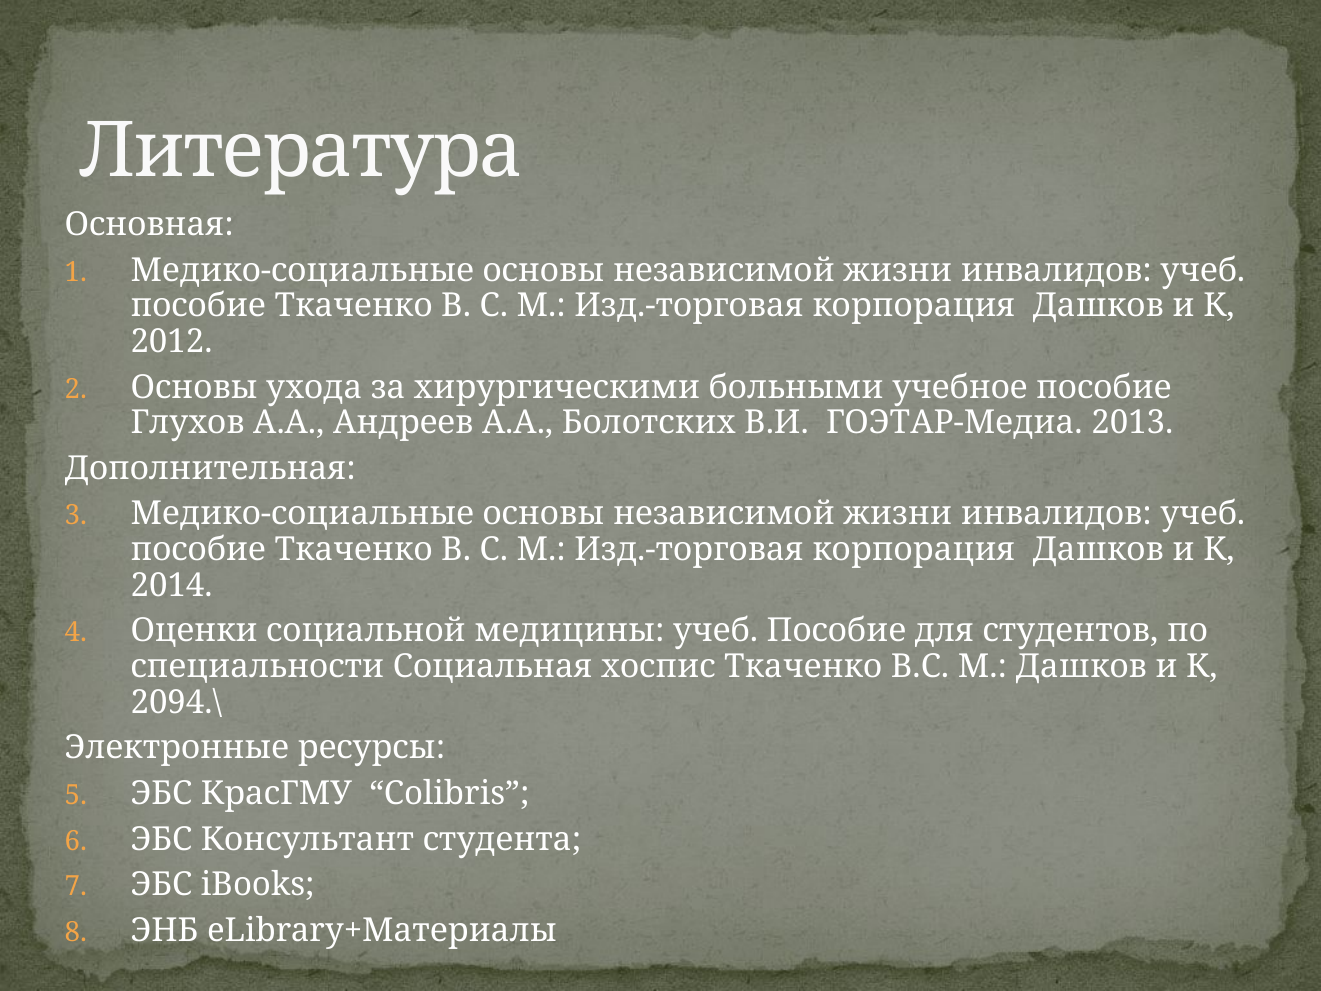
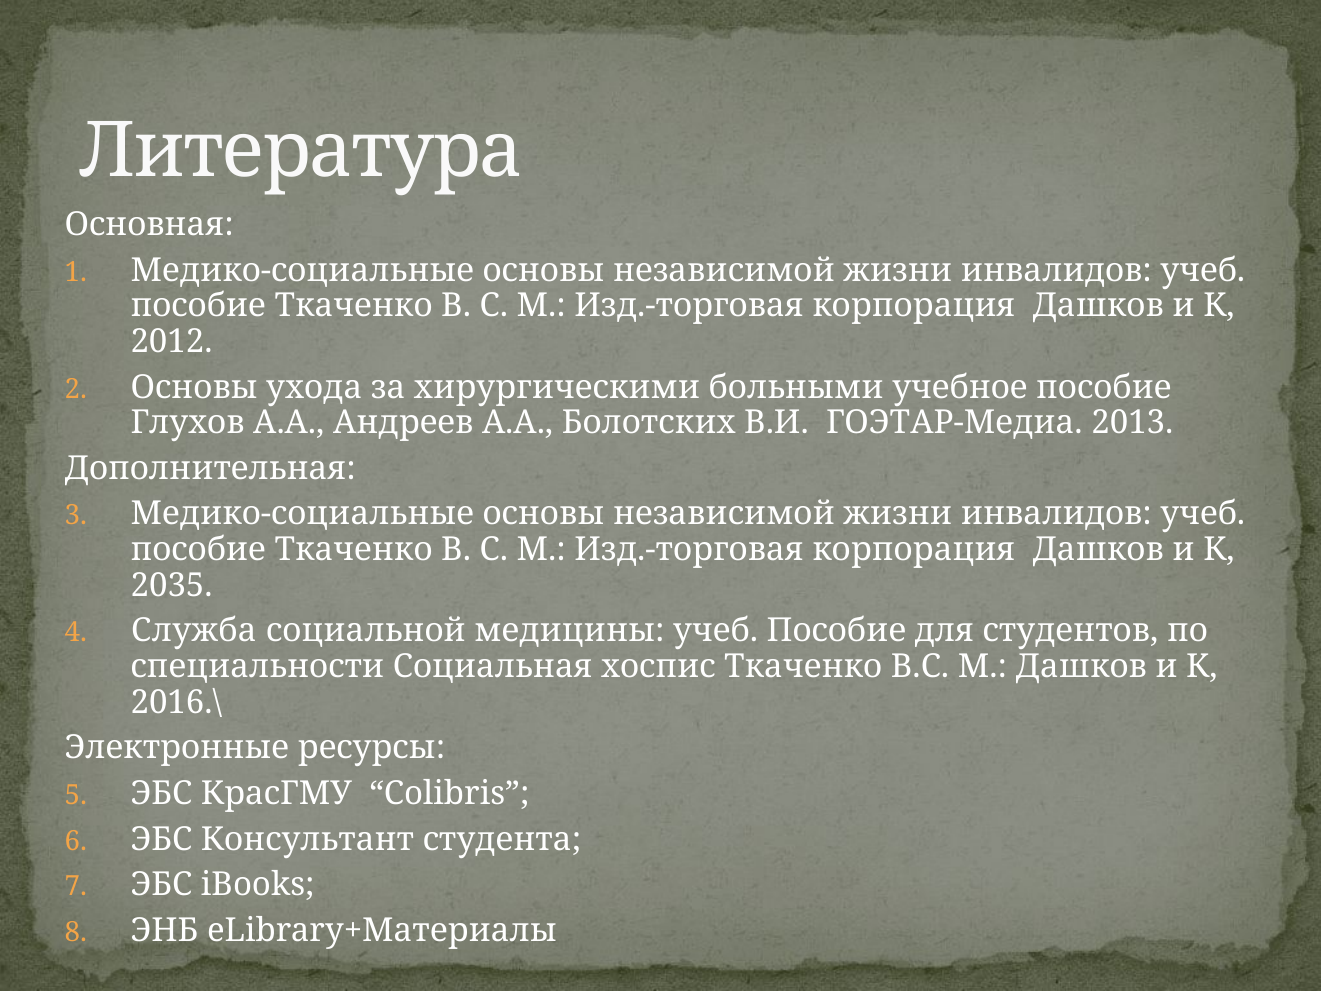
2014: 2014 -> 2035
Оценки: Оценки -> Служба
2094.\: 2094.\ -> 2016.\
